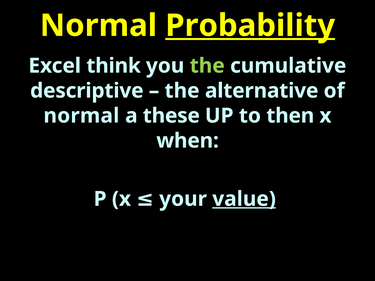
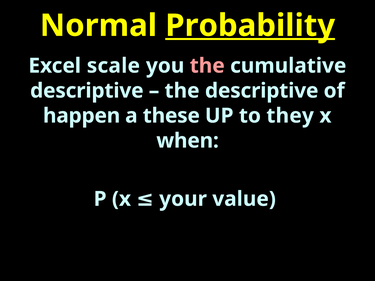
think: think -> scale
the at (207, 66) colour: light green -> pink
the alternative: alternative -> descriptive
normal at (81, 116): normal -> happen
then: then -> they
value underline: present -> none
